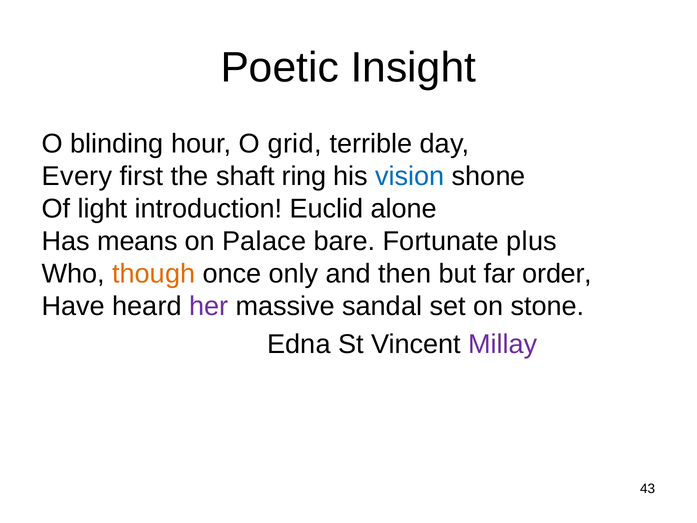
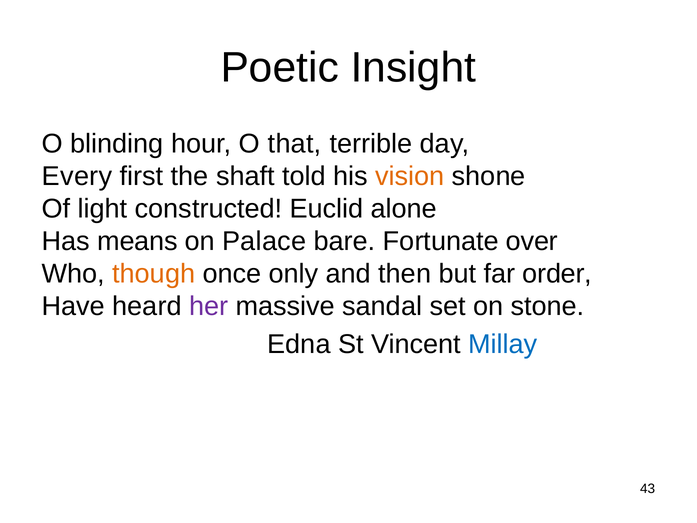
grid: grid -> that
ring: ring -> told
vision colour: blue -> orange
introduction: introduction -> constructed
plus: plus -> over
Millay colour: purple -> blue
